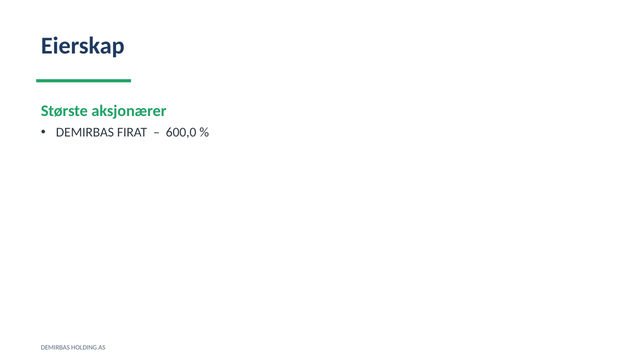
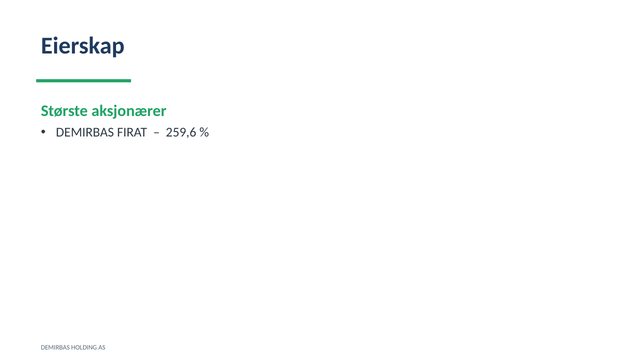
600,0: 600,0 -> 259,6
